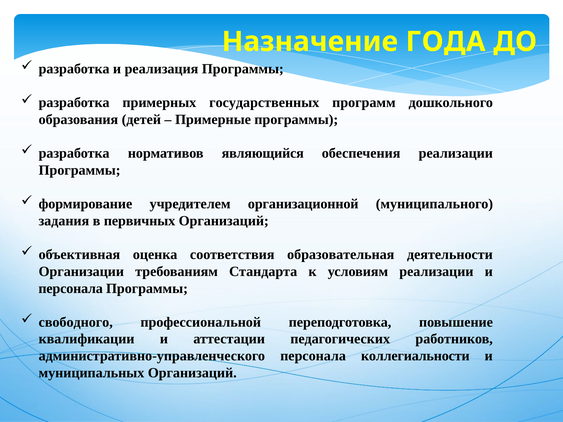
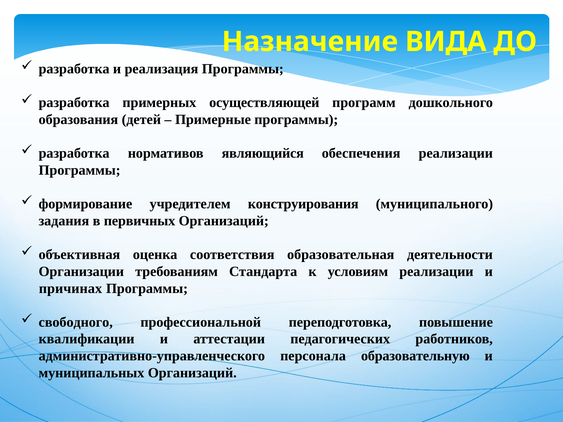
ГОДА: ГОДА -> ВИДА
государственных: государственных -> осуществляющей
организационной: организационной -> конструирования
персонала at (71, 289): персонала -> причинах
коллегиальности: коллегиальности -> образовательную
